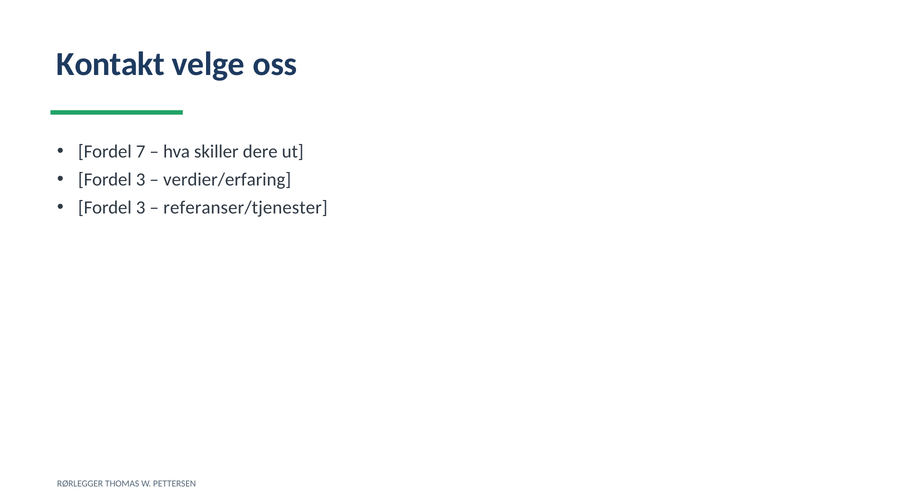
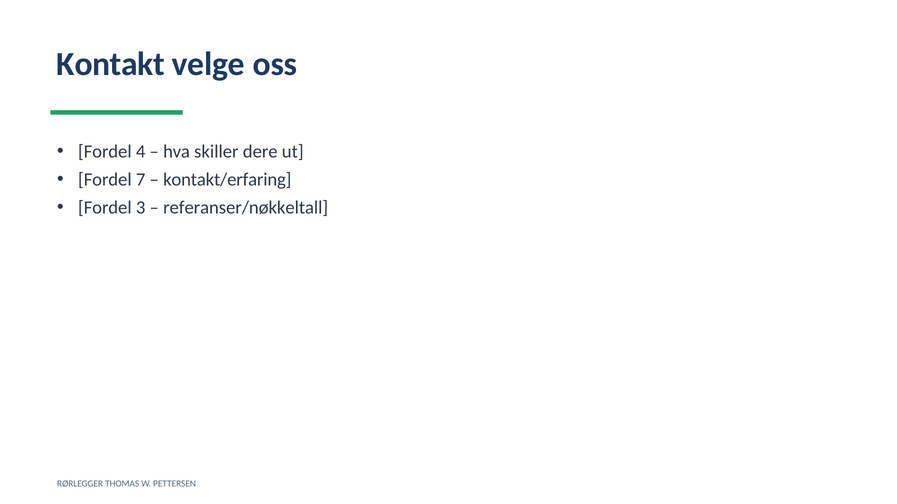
7: 7 -> 4
3 at (141, 180): 3 -> 7
verdier/erfaring: verdier/erfaring -> kontakt/erfaring
referanser/tjenester: referanser/tjenester -> referanser/nøkkeltall
